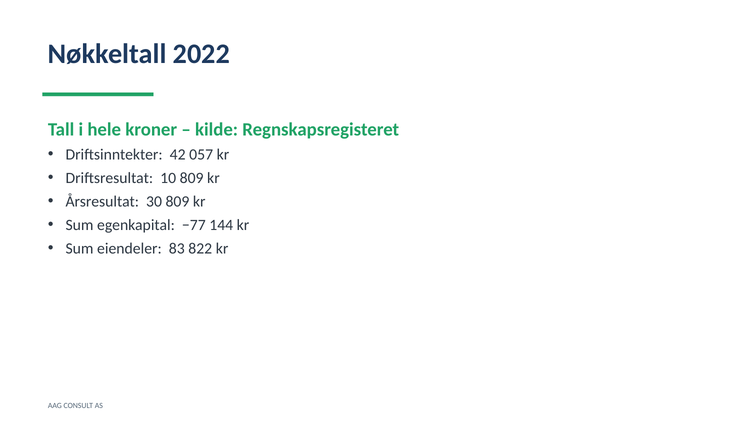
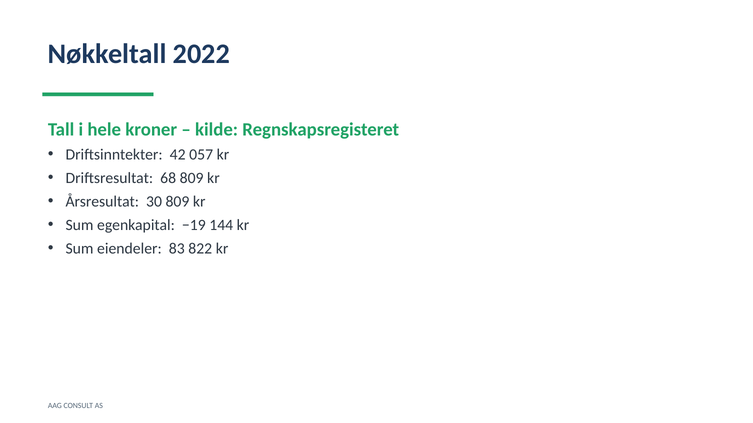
10: 10 -> 68
−77: −77 -> −19
